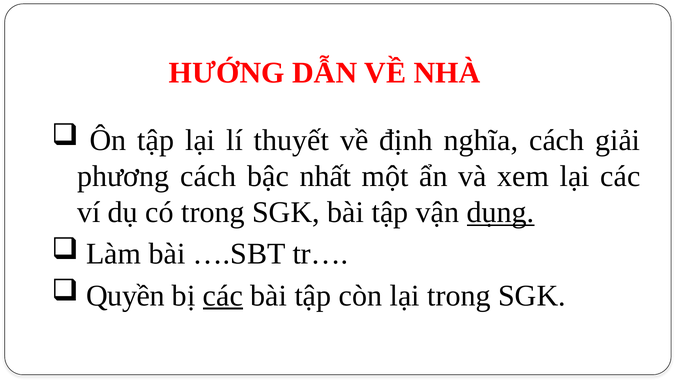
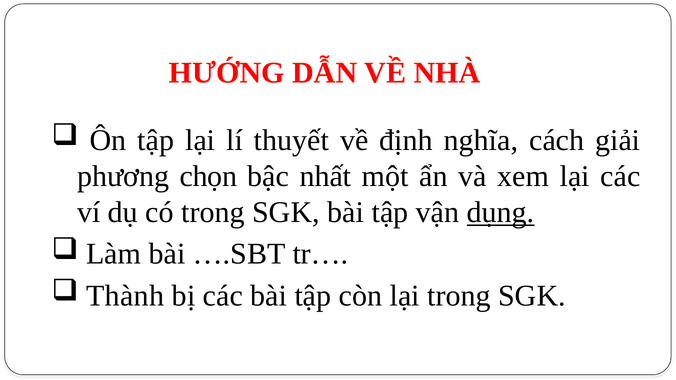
phương cách: cách -> chọn
Quyền: Quyền -> Thành
các at (223, 296) underline: present -> none
